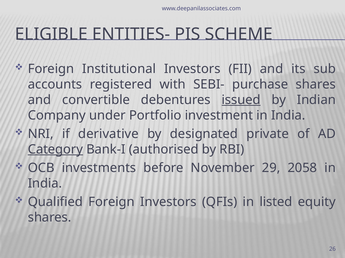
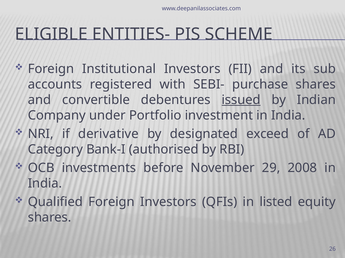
private: private -> exceed
Category underline: present -> none
2058: 2058 -> 2008
